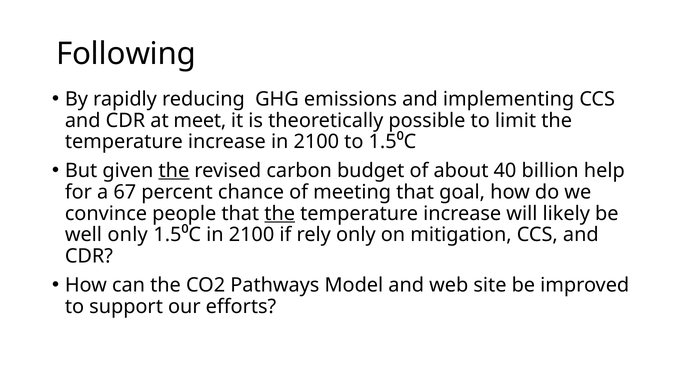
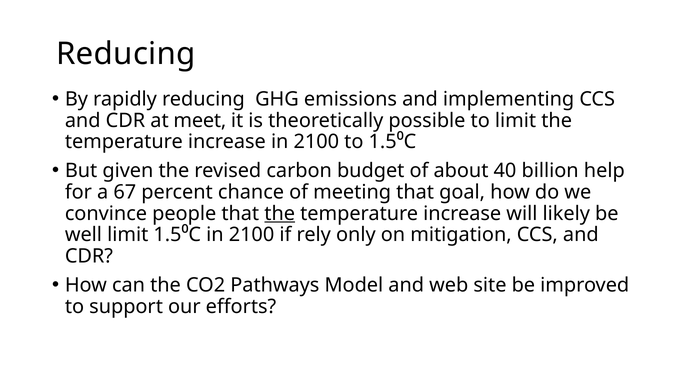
Following at (126, 54): Following -> Reducing
the at (174, 171) underline: present -> none
well only: only -> limit
